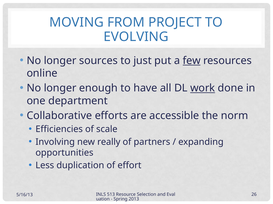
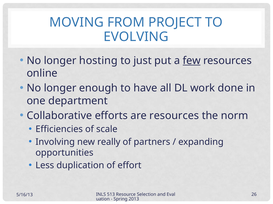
sources: sources -> hosting
work underline: present -> none
are accessible: accessible -> resources
